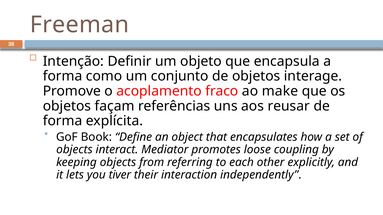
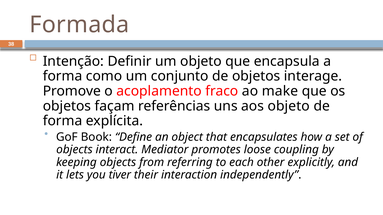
Freeman: Freeman -> Formada
aos reusar: reusar -> objeto
